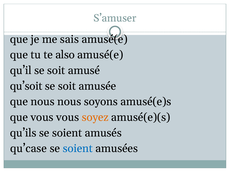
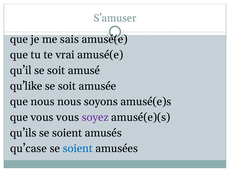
also: also -> vrai
qu’soit: qu’soit -> qu’like
soyez colour: orange -> purple
